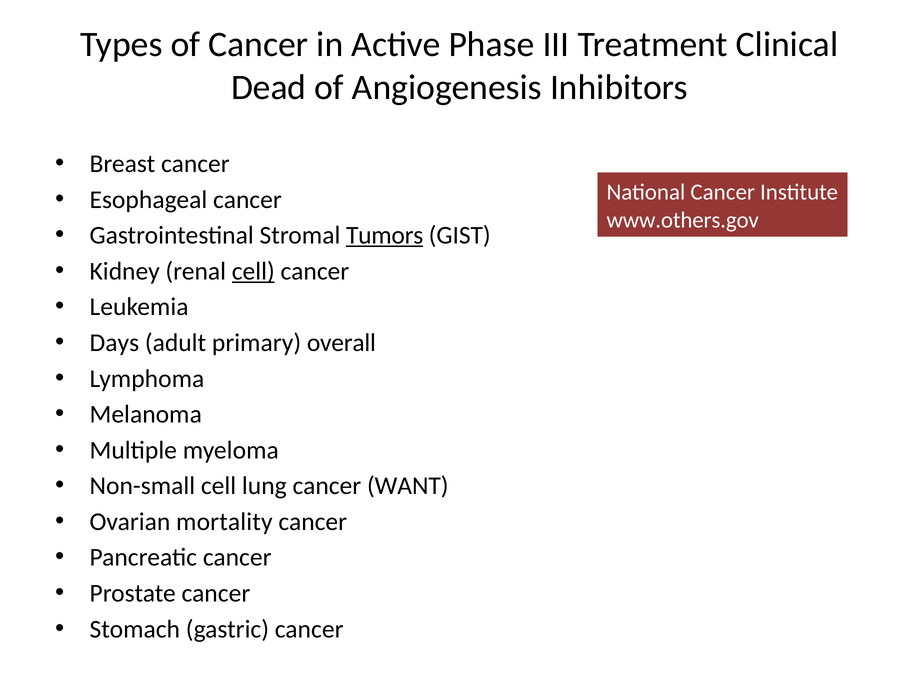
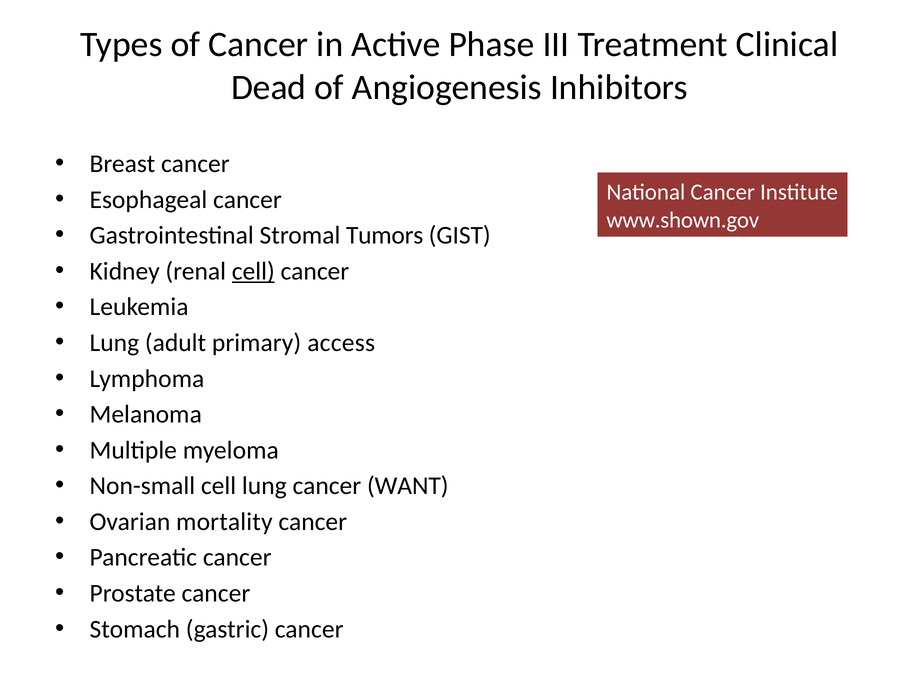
www.others.gov: www.others.gov -> www.shown.gov
Tumors underline: present -> none
Days at (114, 342): Days -> Lung
overall: overall -> access
